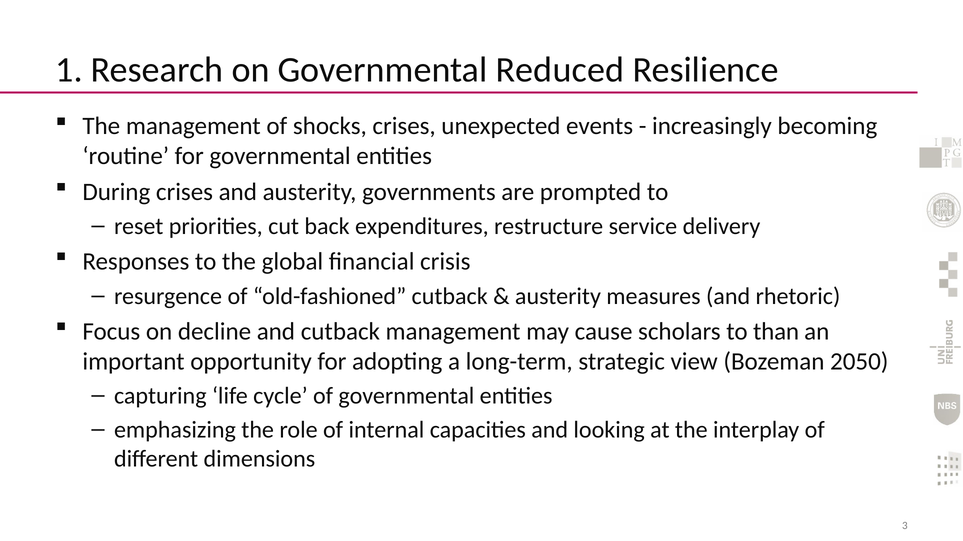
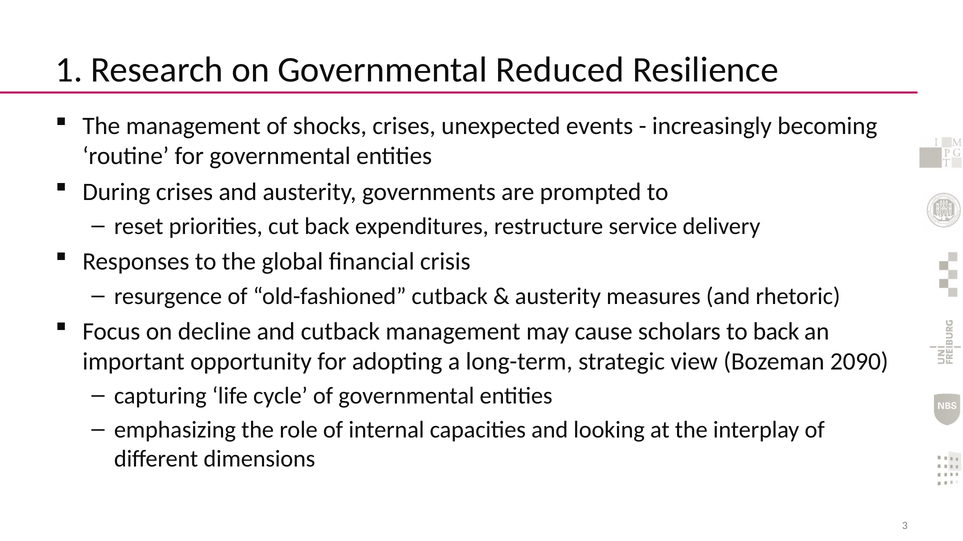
to than: than -> back
2050: 2050 -> 2090
